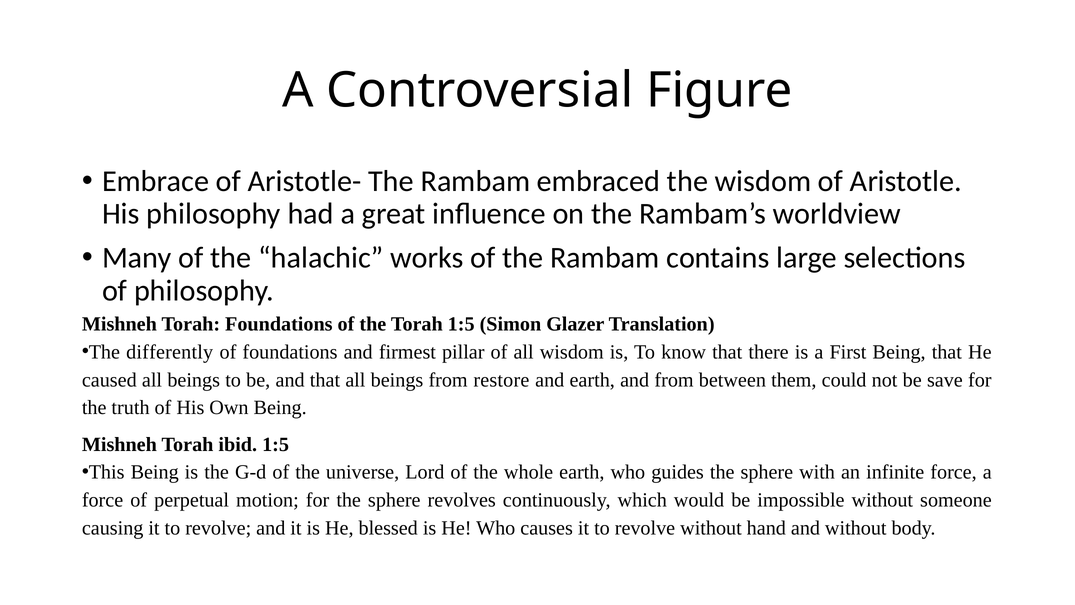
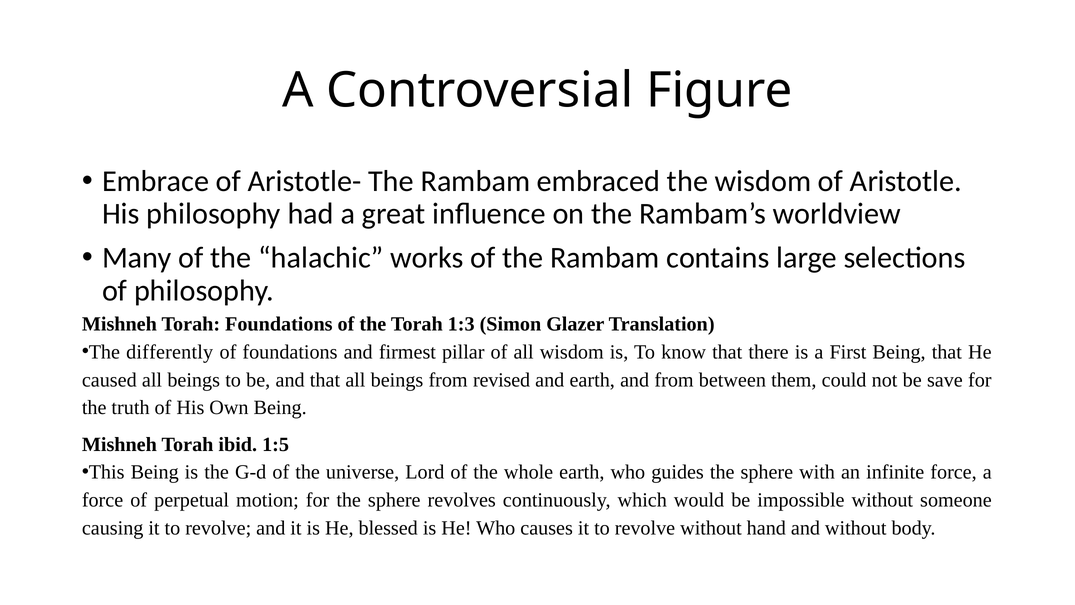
Torah 1:5: 1:5 -> 1:3
restore: restore -> revised
